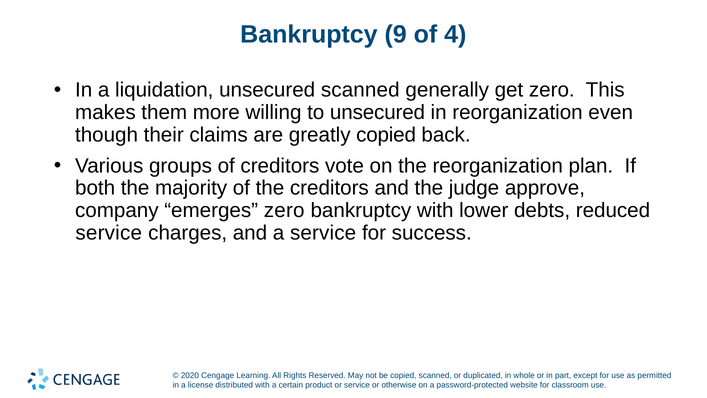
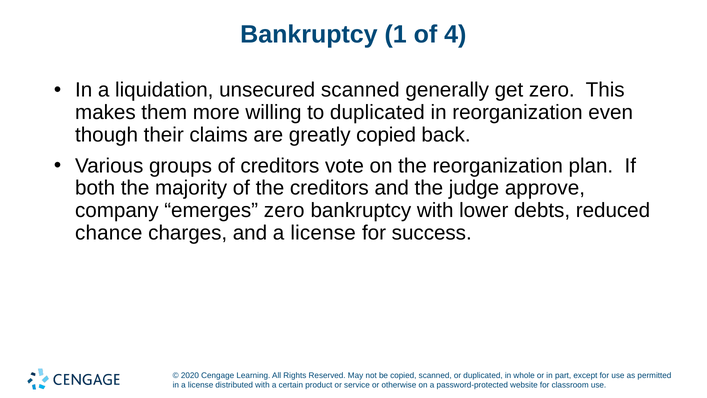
9: 9 -> 1
to unsecured: unsecured -> duplicated
service at (109, 233): service -> chance
and a service: service -> license
